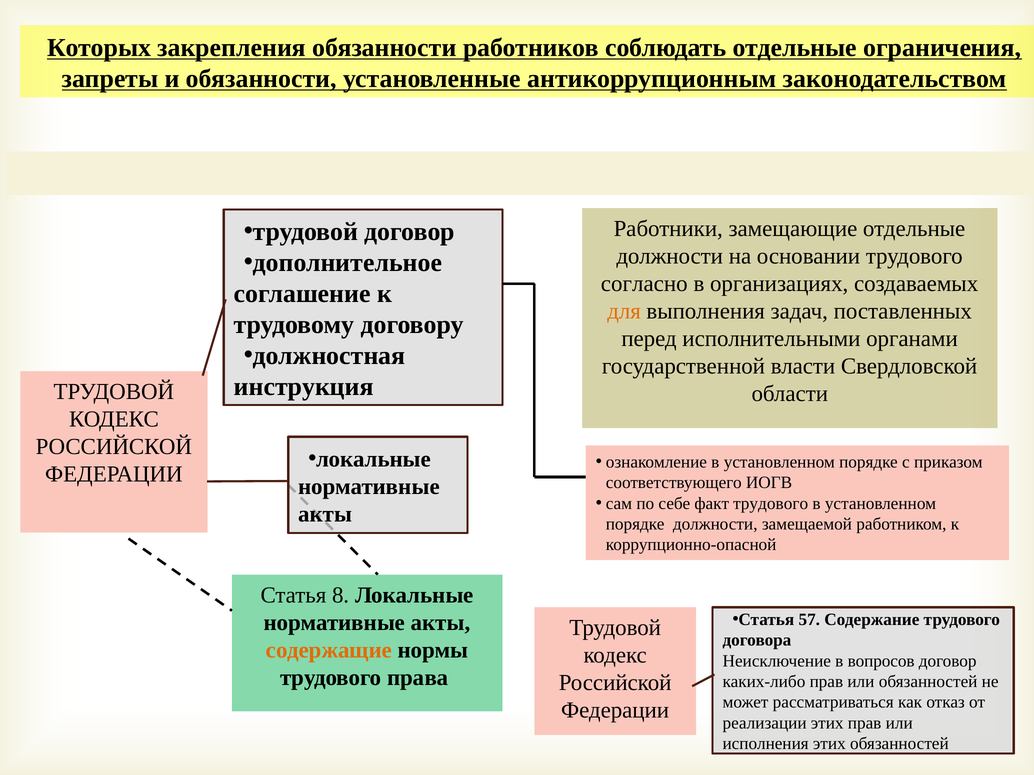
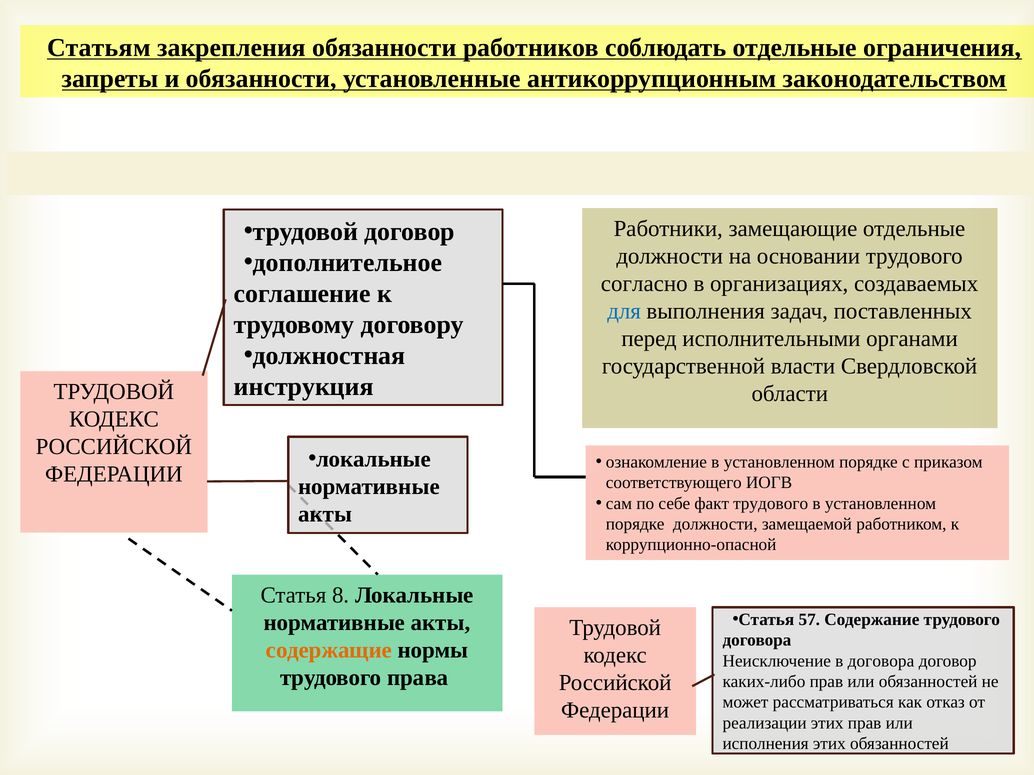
Которых: Которых -> Статьям
для colour: orange -> blue
в вопросов: вопросов -> договора
